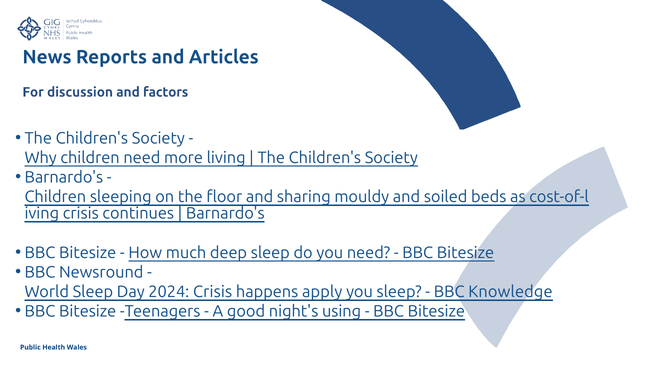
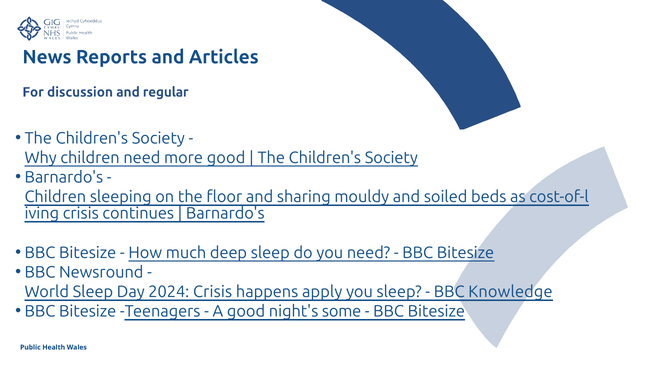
factors: factors -> regular
more living: living -> good
using: using -> some
